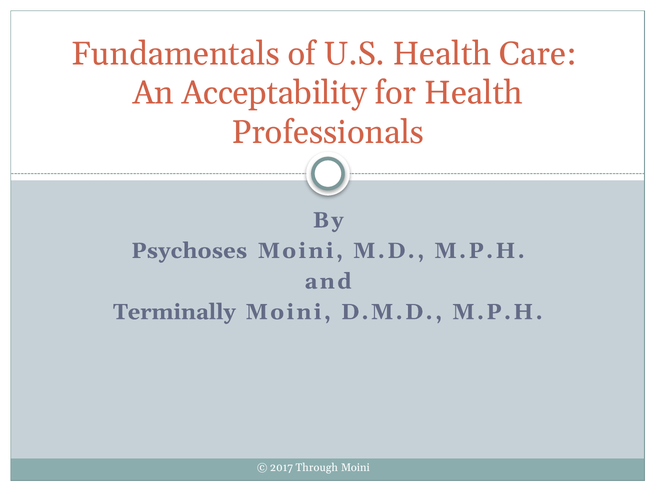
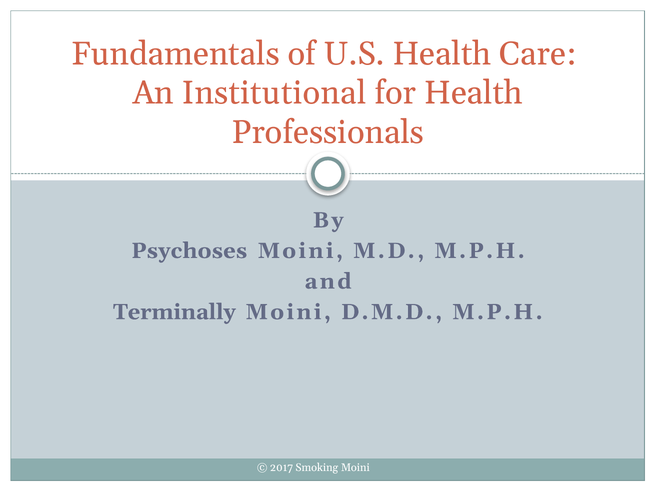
Acceptability: Acceptability -> Institutional
Through: Through -> Smoking
